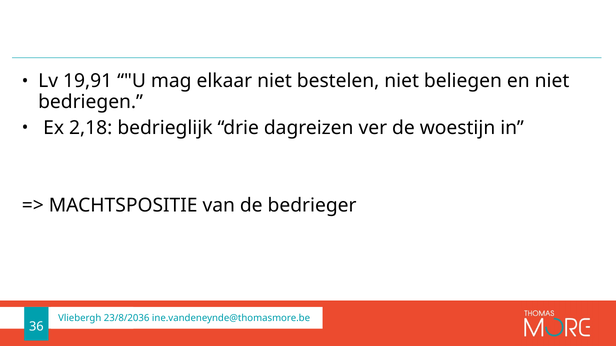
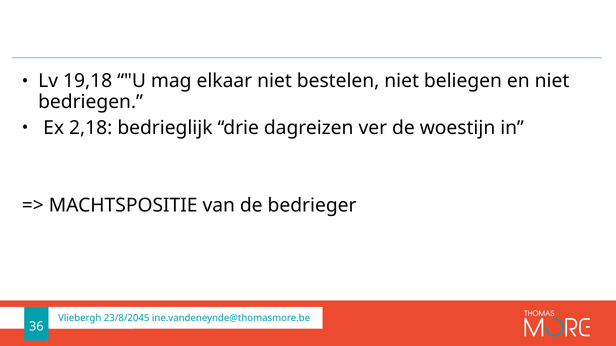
19,91: 19,91 -> 19,18
23/8/2036: 23/8/2036 -> 23/8/2045
